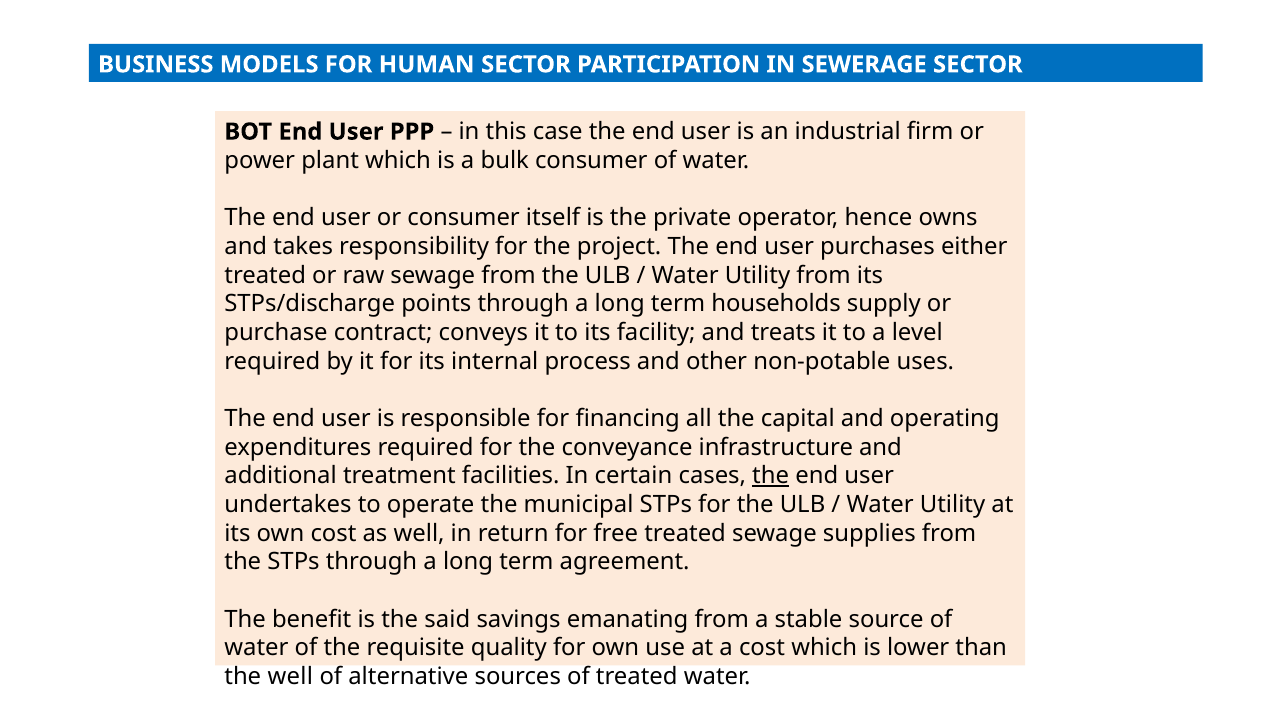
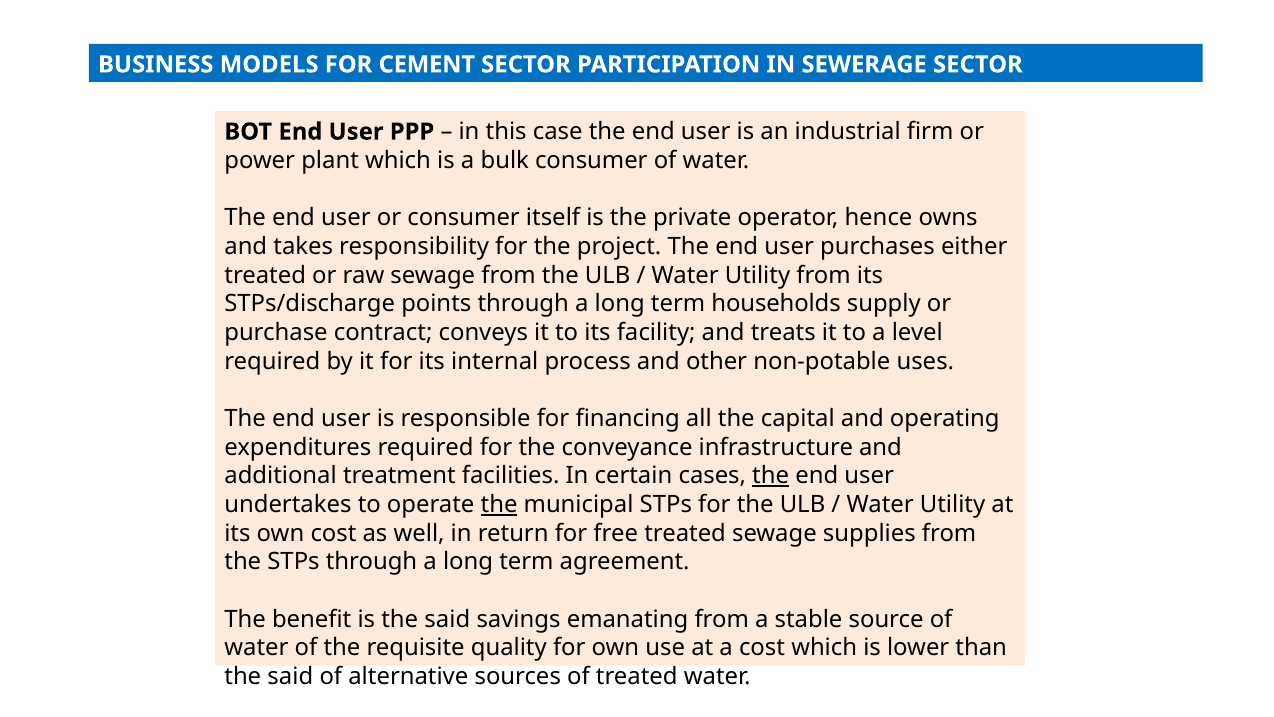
HUMAN: HUMAN -> CEMENT
the at (499, 504) underline: none -> present
well at (290, 676): well -> said
